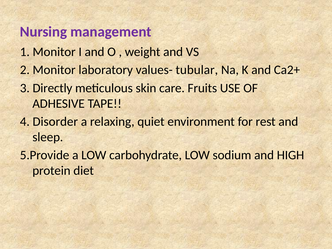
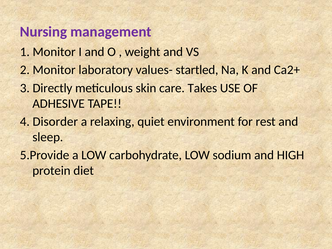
tubular: tubular -> startled
Fruits: Fruits -> Takes
